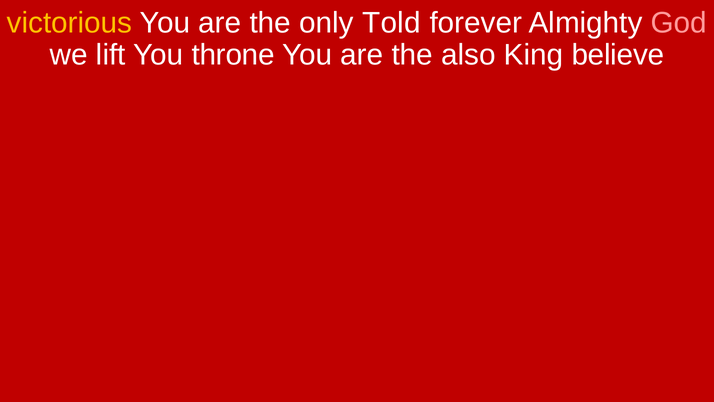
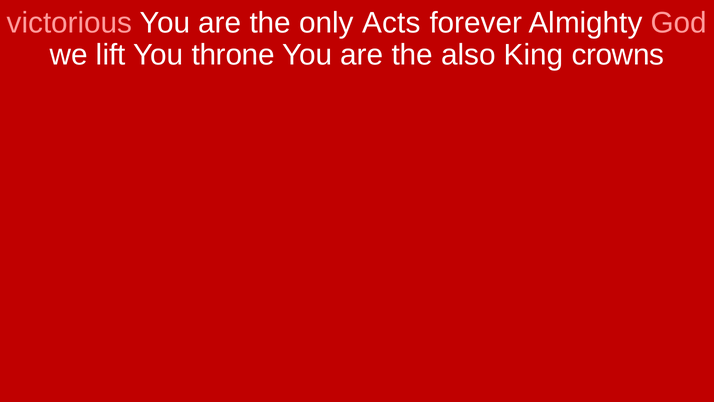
victorious colour: yellow -> pink
Told: Told -> Acts
believe: believe -> crowns
